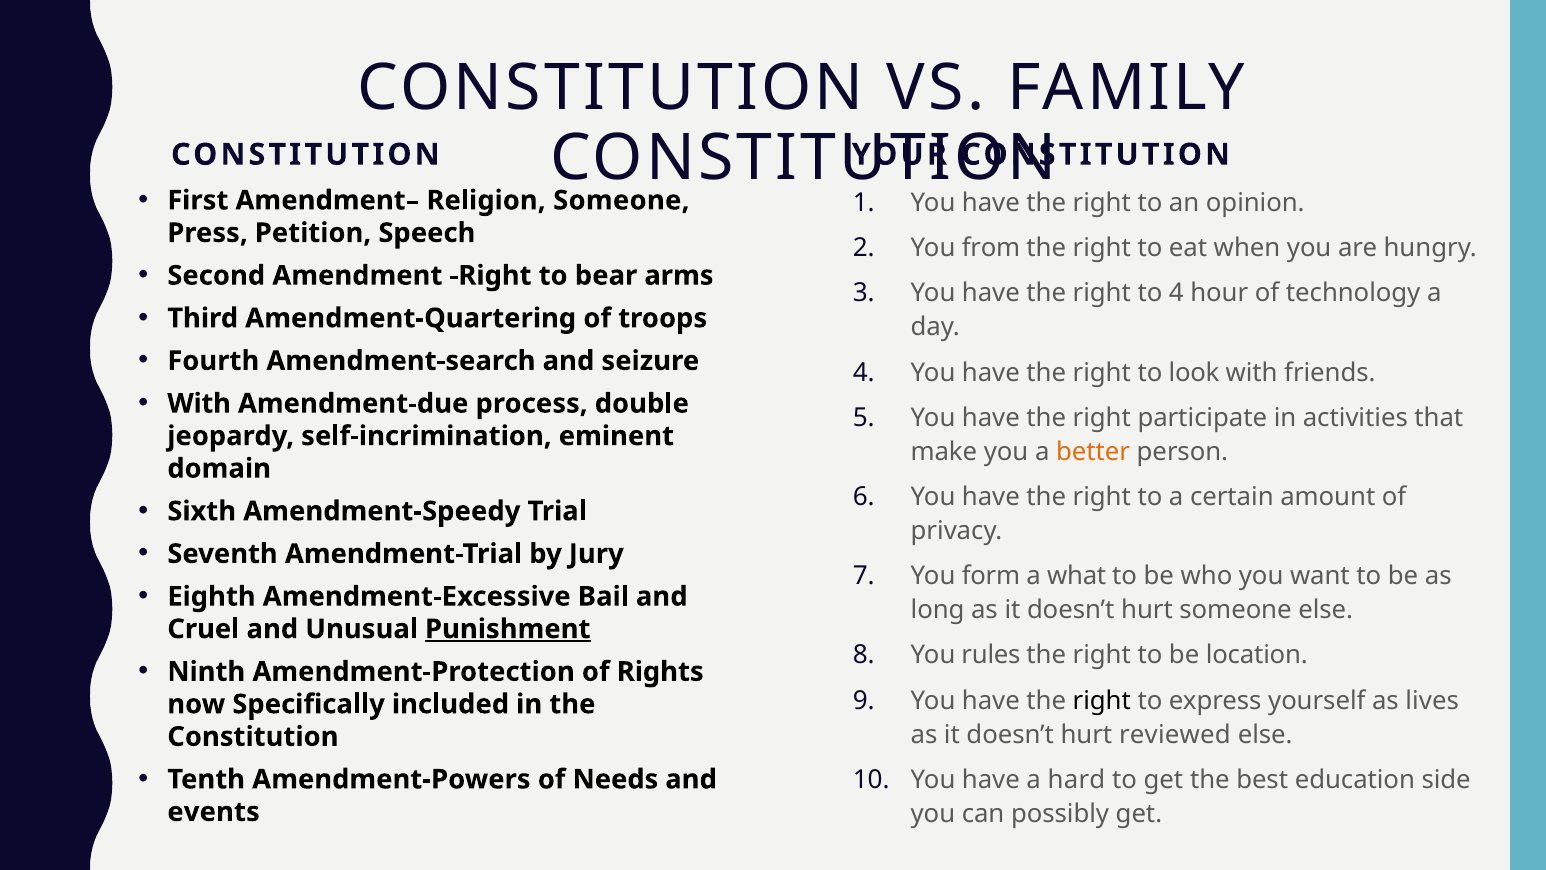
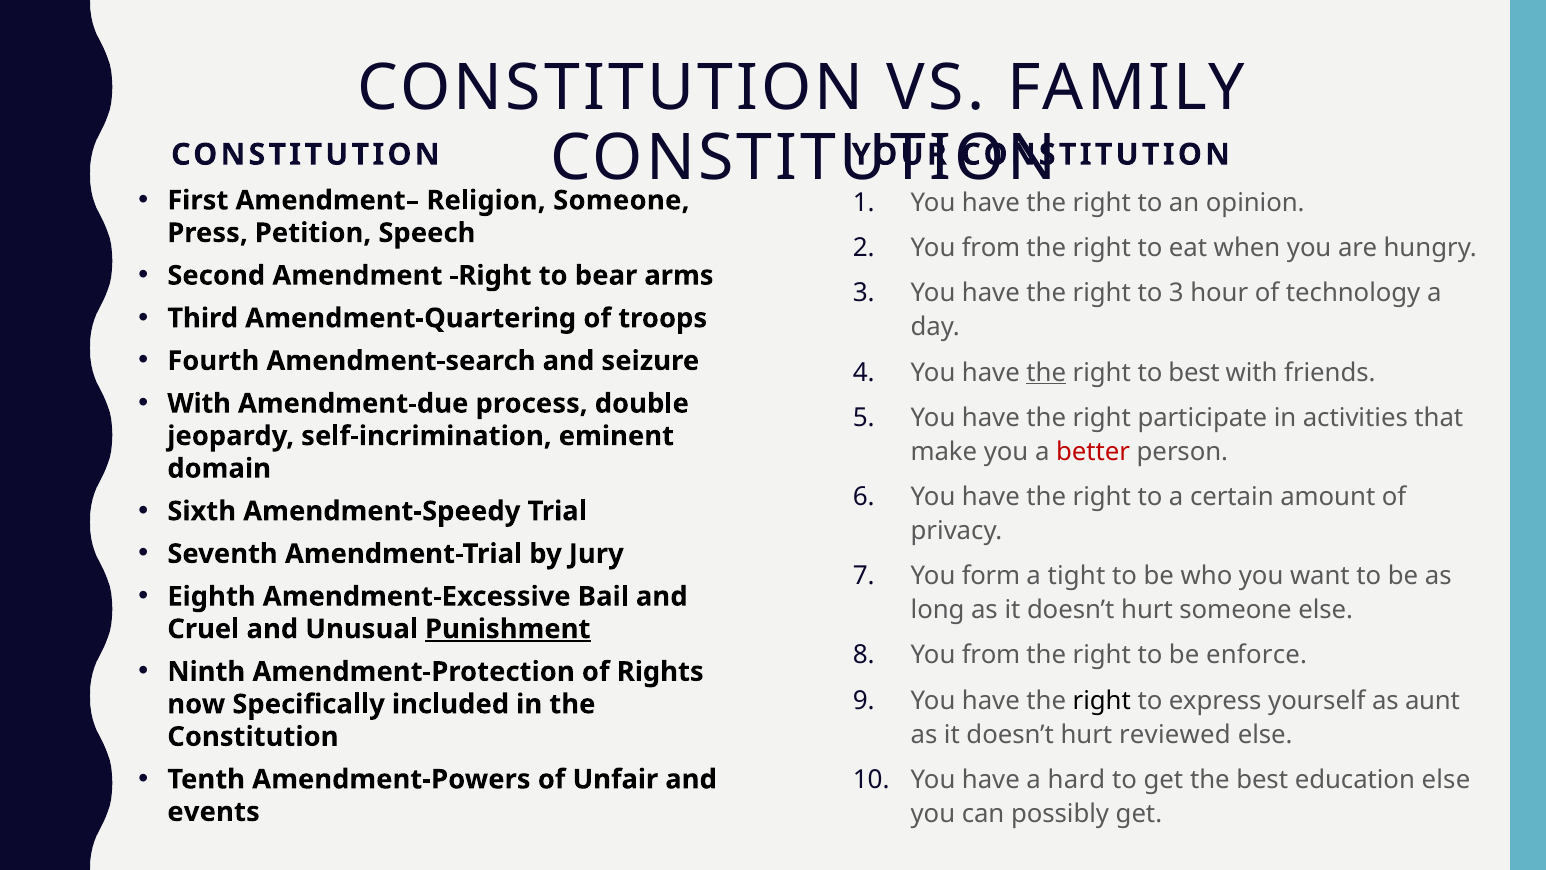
to 4: 4 -> 3
the at (1046, 372) underline: none -> present
to look: look -> best
better colour: orange -> red
what: what -> tight
rules at (991, 655): rules -> from
location: location -> enforce
lives: lives -> aunt
Needs: Needs -> Unfair
education side: side -> else
